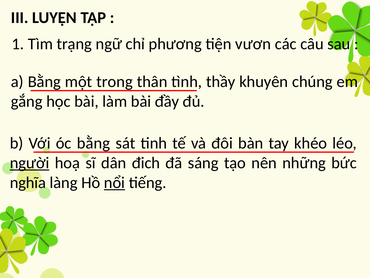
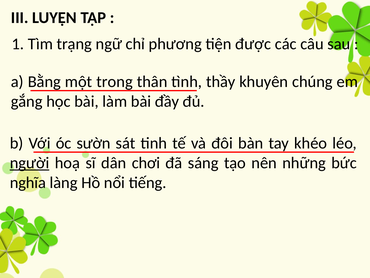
vươn: vươn -> được
óc bằng: bằng -> sườn
đich: đich -> chơi
nổi underline: present -> none
